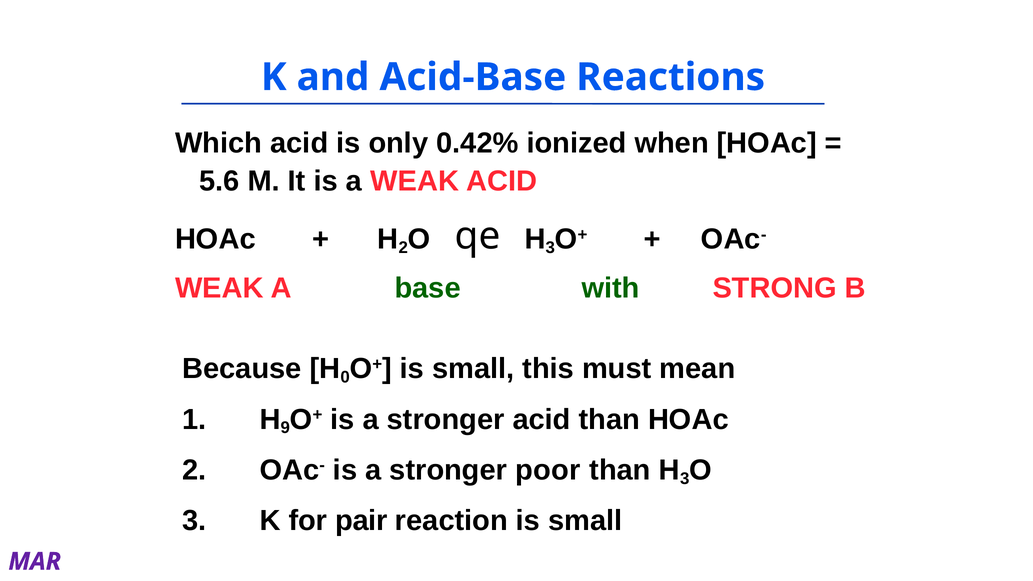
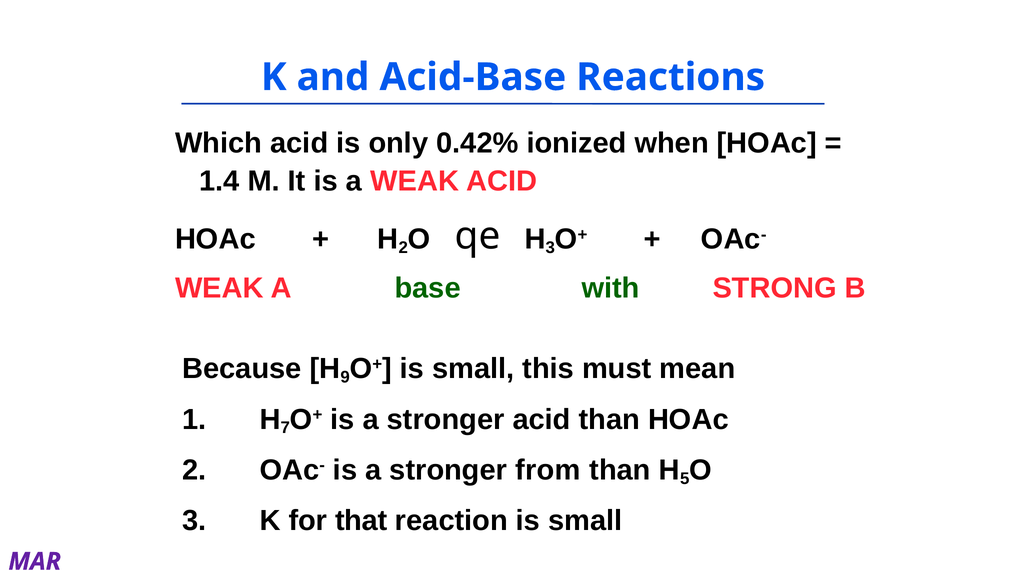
5.6: 5.6 -> 1.4
0: 0 -> 9
9: 9 -> 7
poor: poor -> from
3 at (685, 479): 3 -> 5
pair: pair -> that
